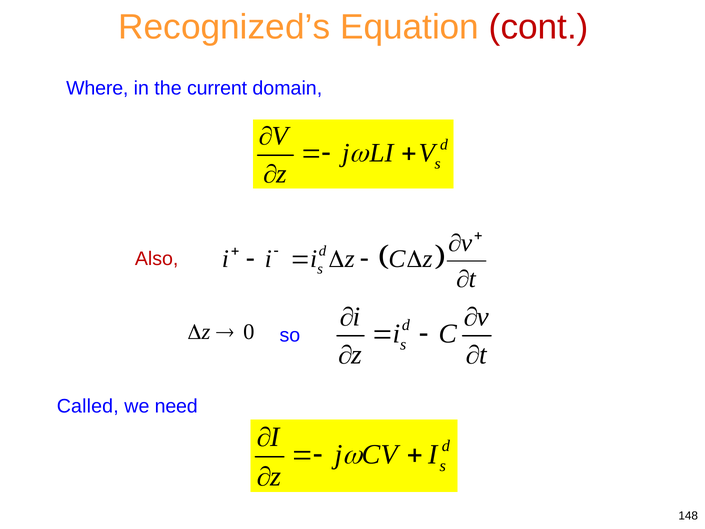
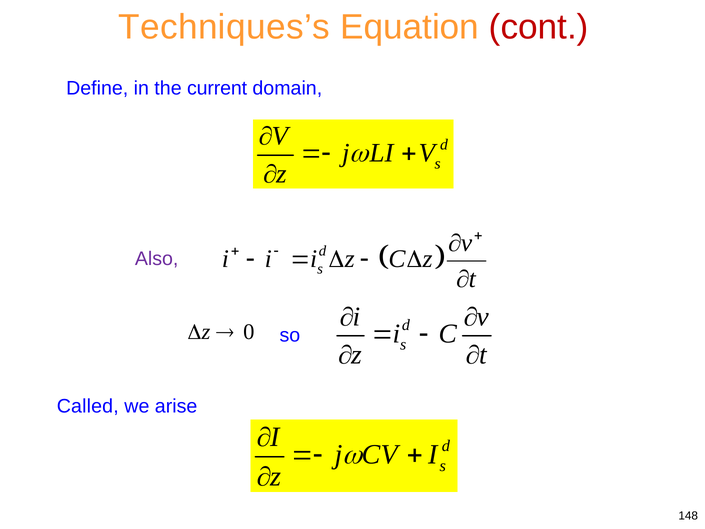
Recognized’s: Recognized’s -> Techniques’s
Where: Where -> Define
Also colour: red -> purple
need: need -> arise
